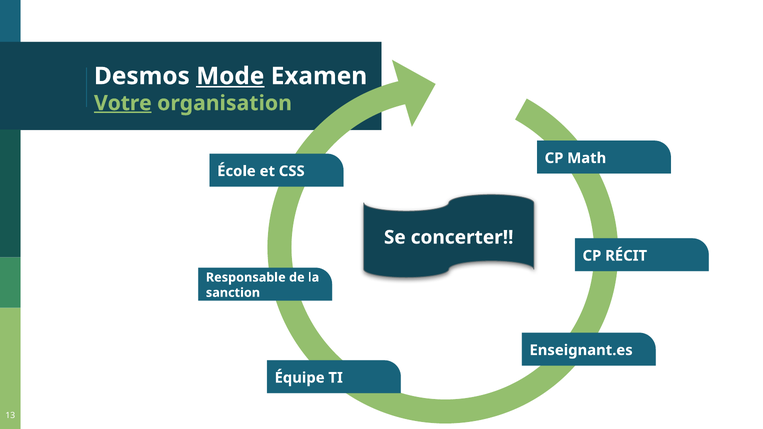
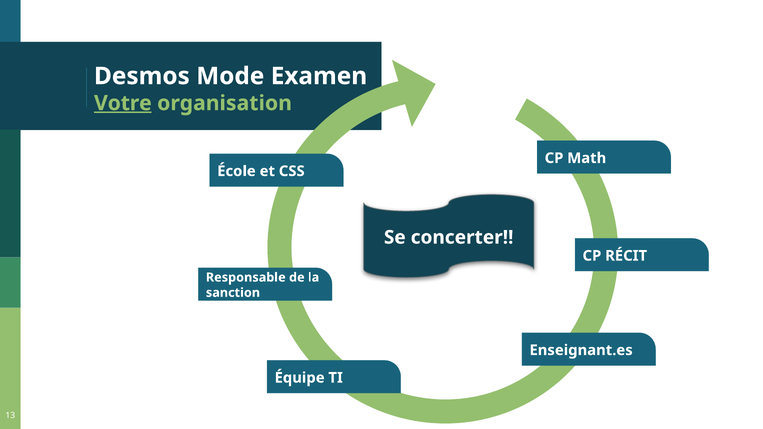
Mode underline: present -> none
